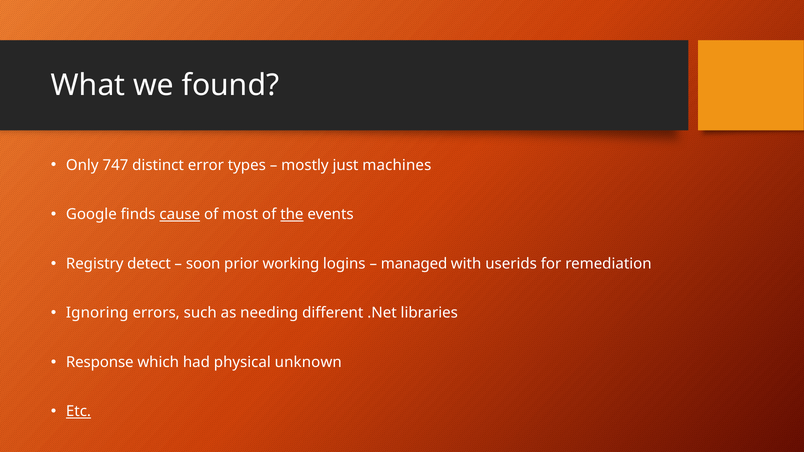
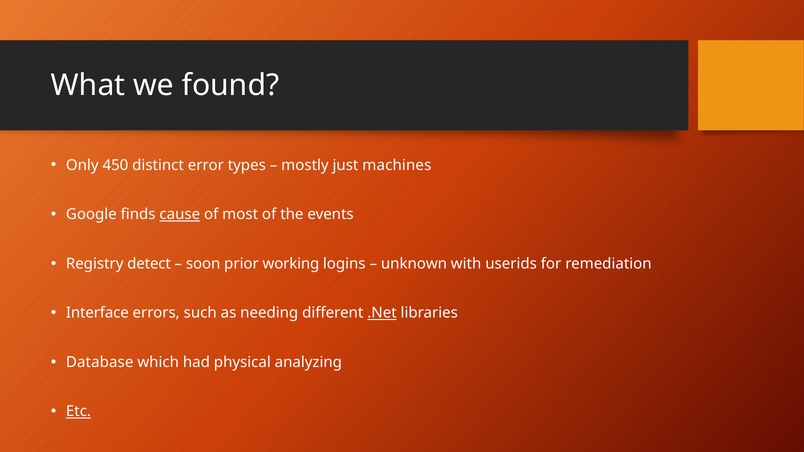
747: 747 -> 450
the underline: present -> none
managed: managed -> unknown
Ignoring: Ignoring -> Interface
.Net underline: none -> present
Response: Response -> Database
unknown: unknown -> analyzing
